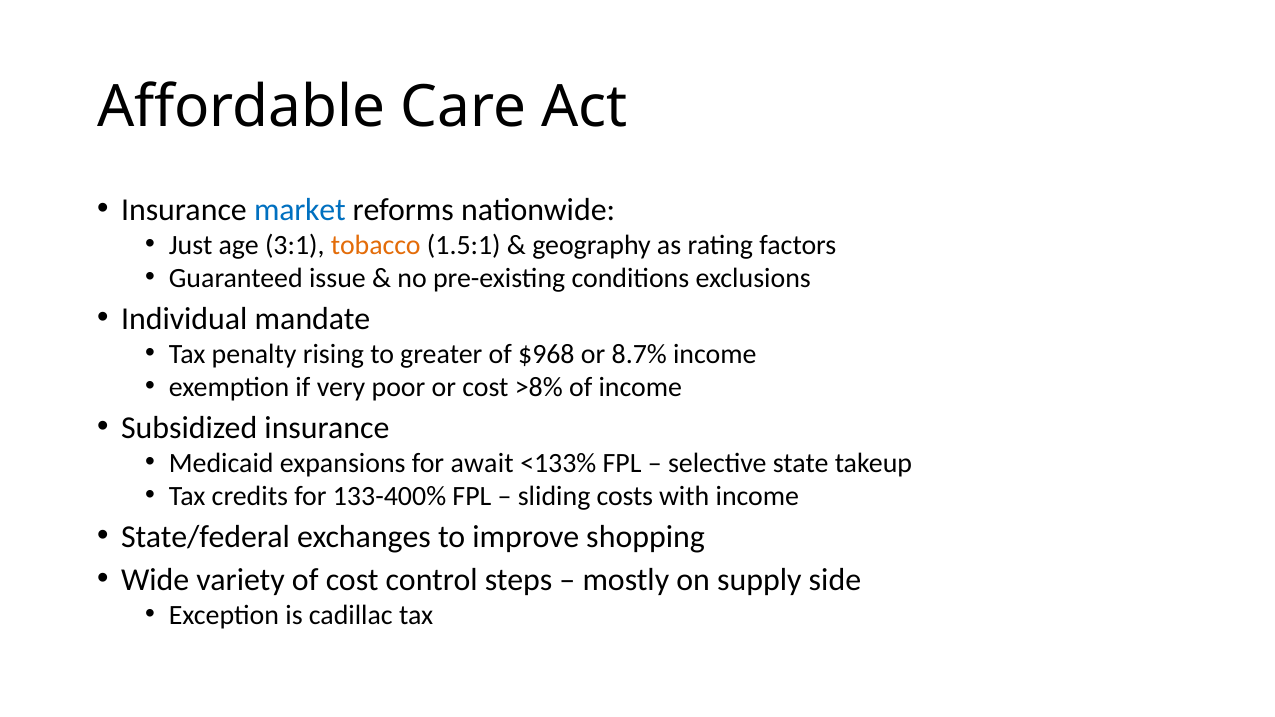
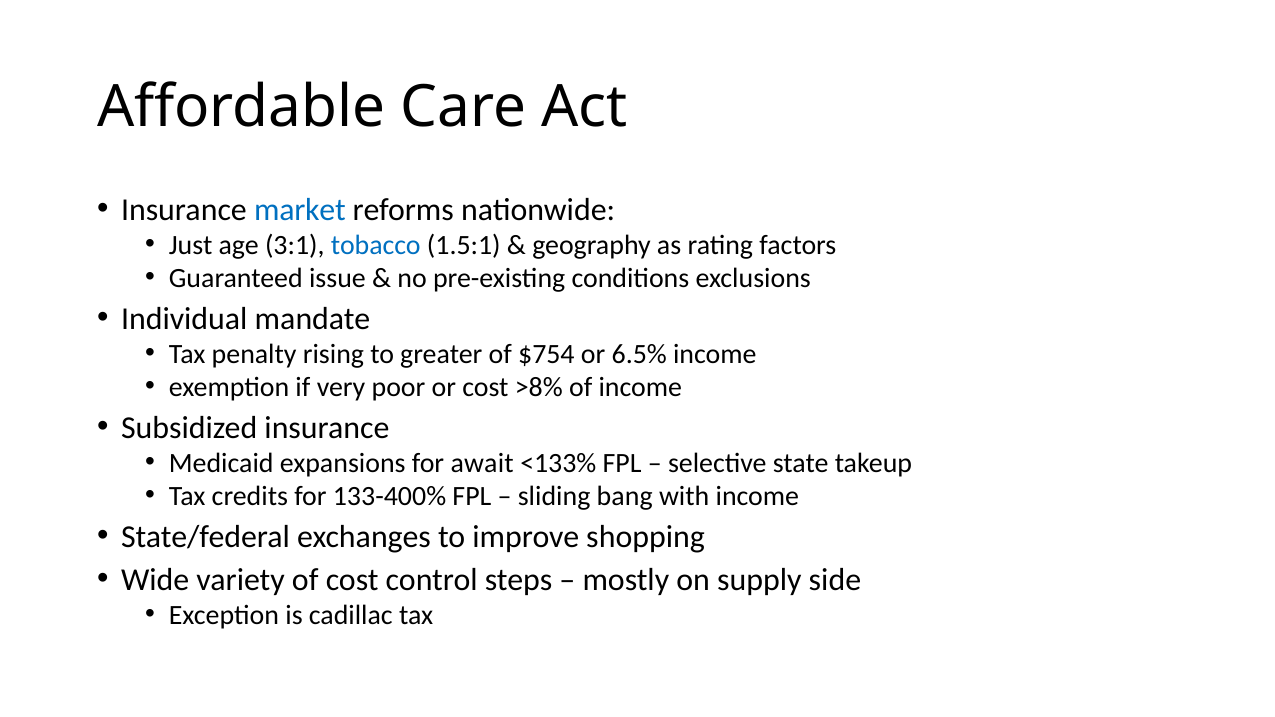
tobacco colour: orange -> blue
$968: $968 -> $754
8.7%: 8.7% -> 6.5%
costs: costs -> bang
